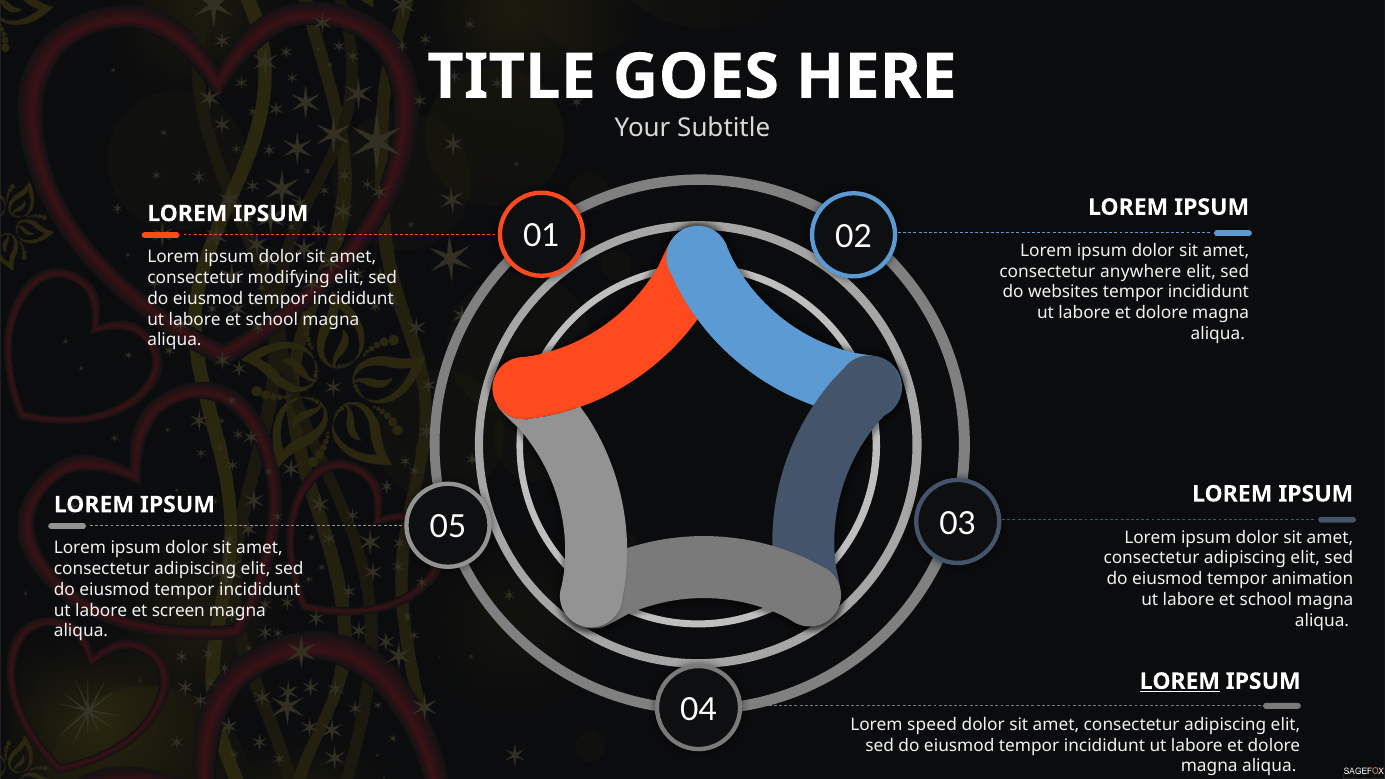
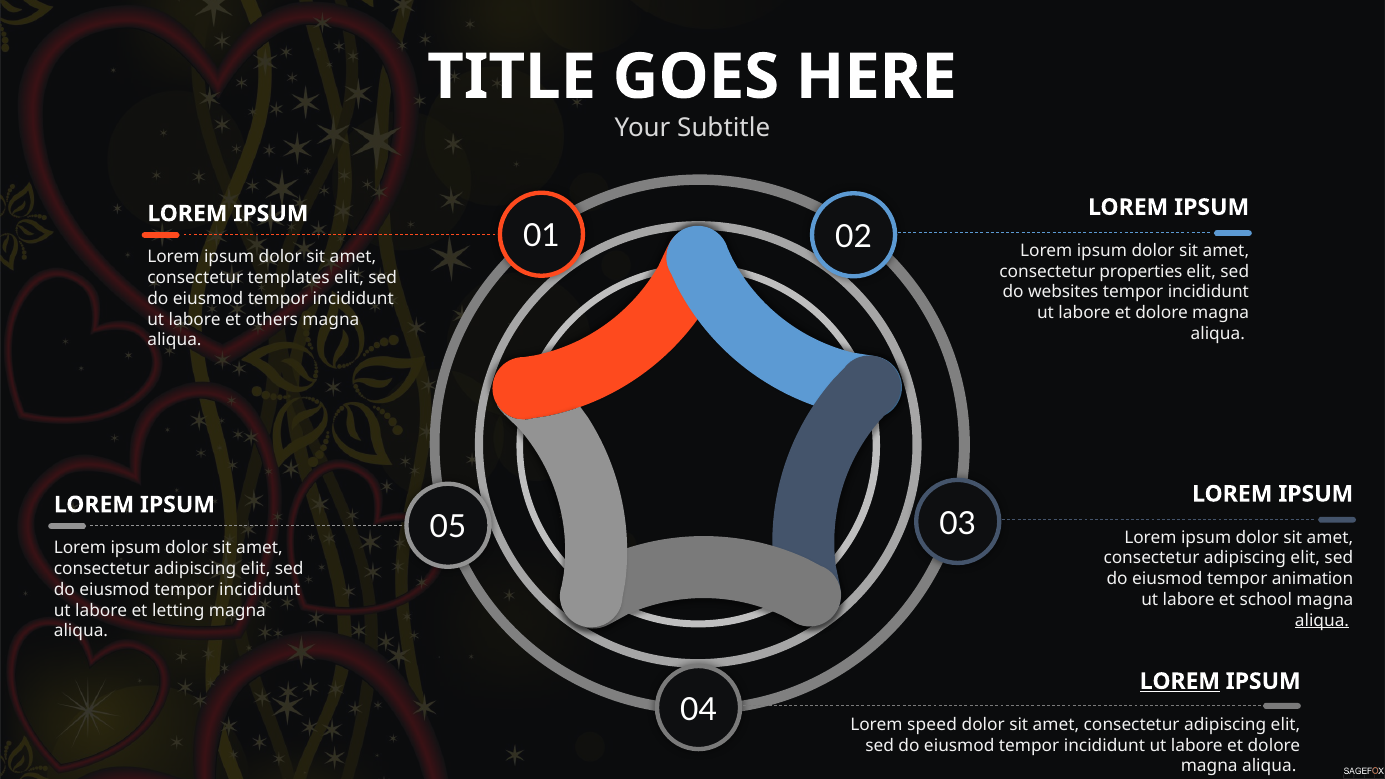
anywhere: anywhere -> properties
modifying: modifying -> templates
school at (272, 319): school -> others
screen: screen -> letting
aliqua at (1322, 620) underline: none -> present
